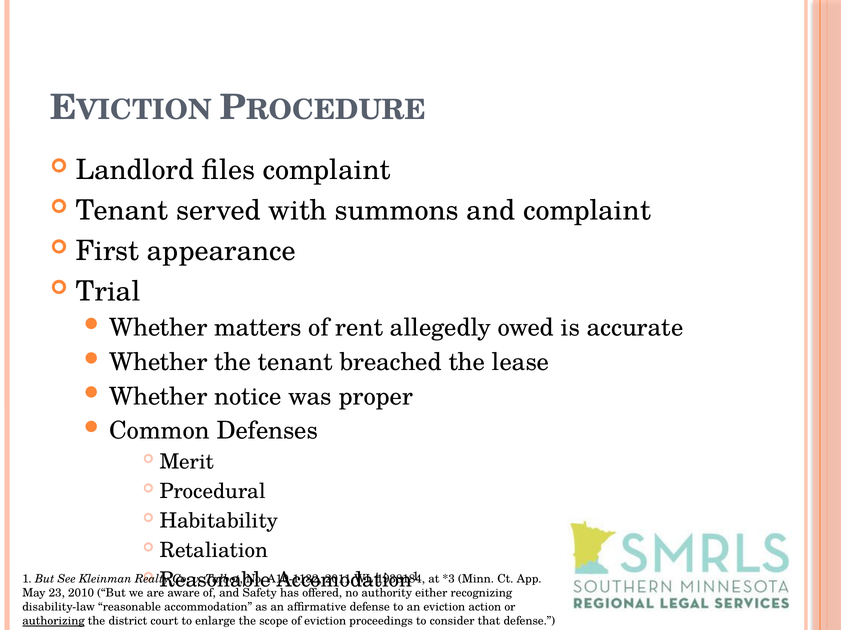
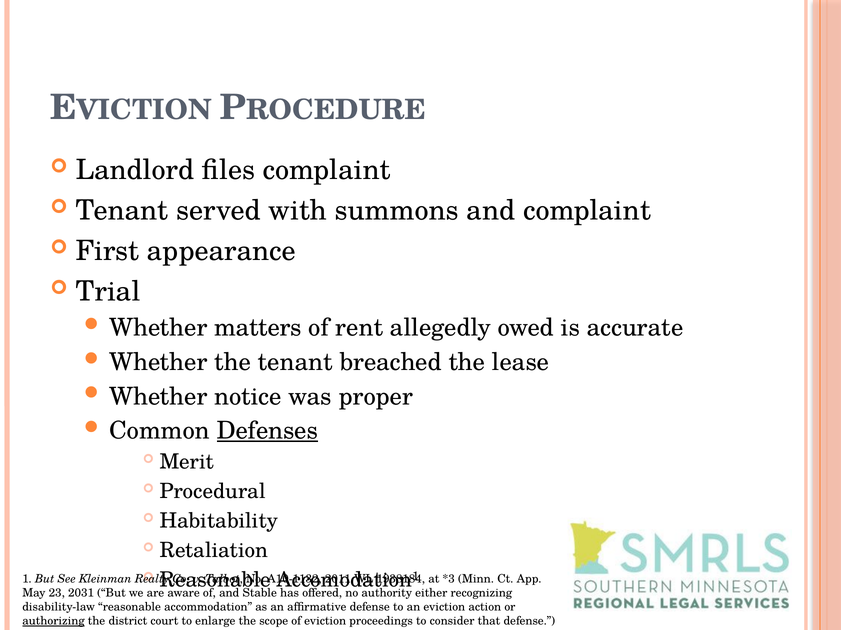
Defenses underline: none -> present
2010: 2010 -> 2031
Safety: Safety -> Stable
